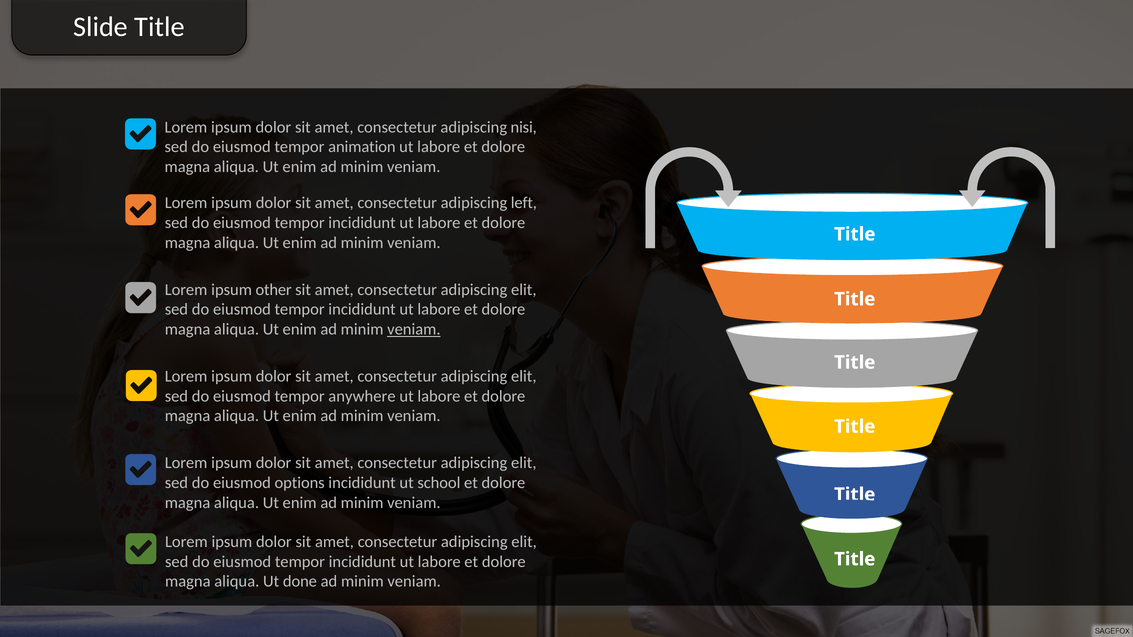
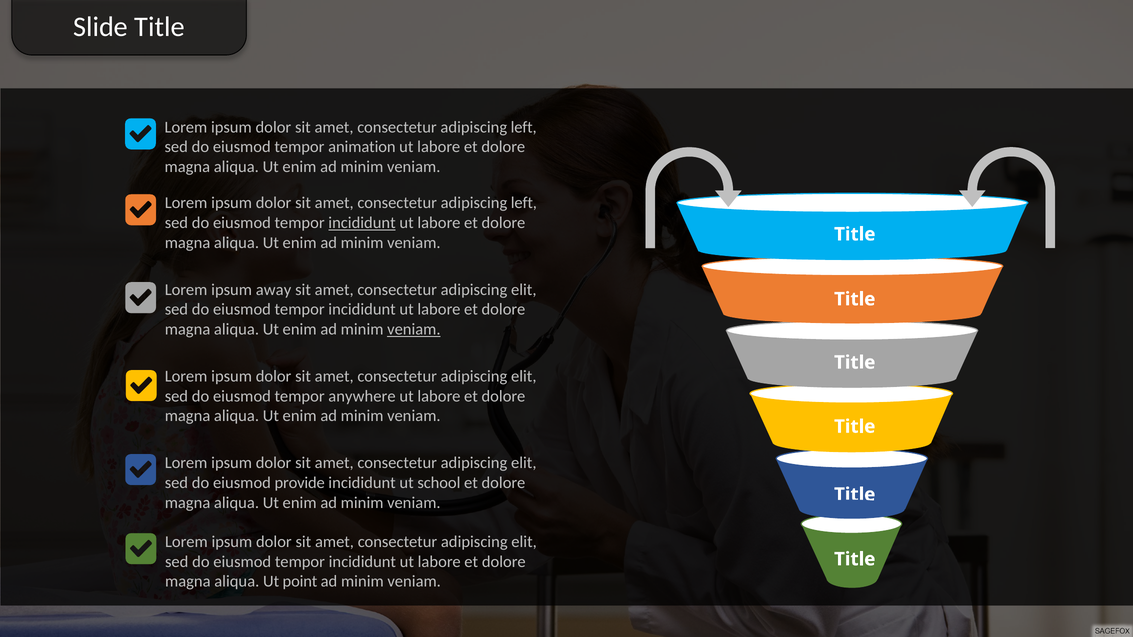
nisi at (524, 127): nisi -> left
incididunt at (362, 223) underline: none -> present
other: other -> away
options: options -> provide
done: done -> point
